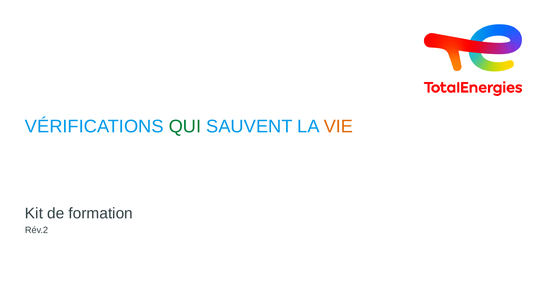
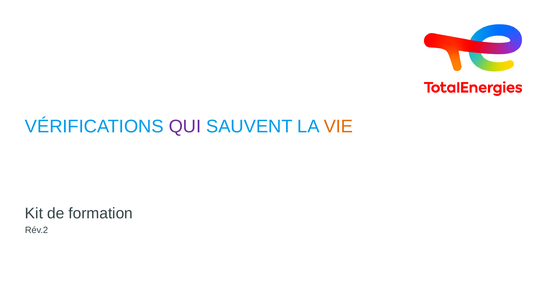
QUI colour: green -> purple
